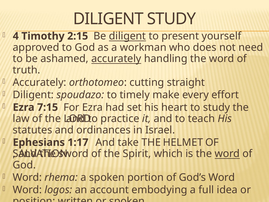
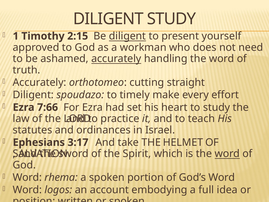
4: 4 -> 1
7:15: 7:15 -> 7:66
1:17: 1:17 -> 3:17
